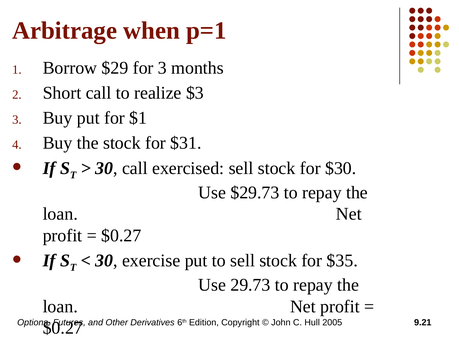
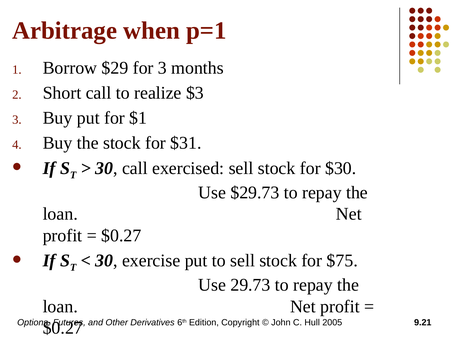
$35: $35 -> $75
